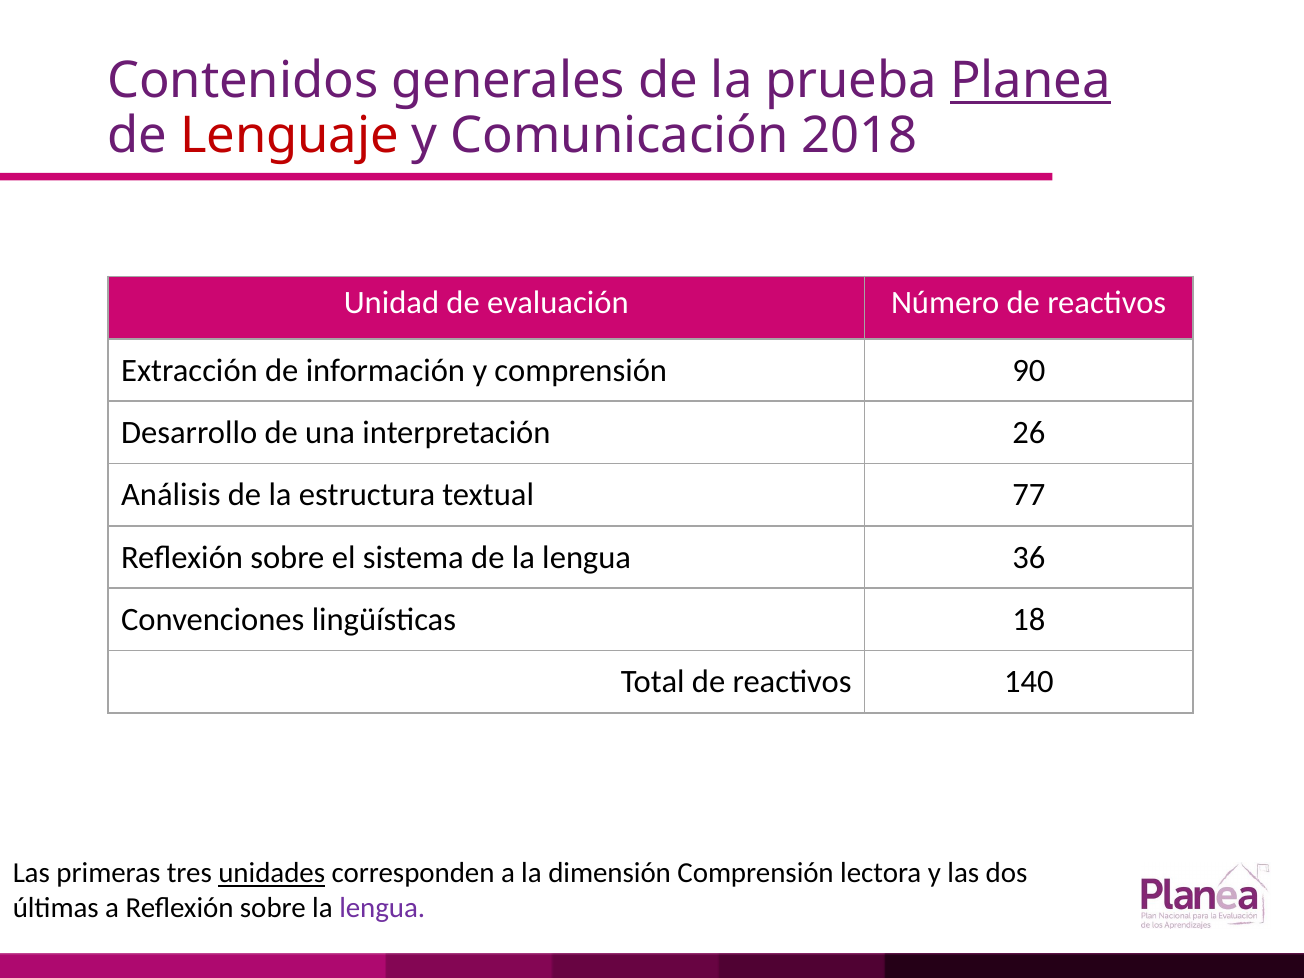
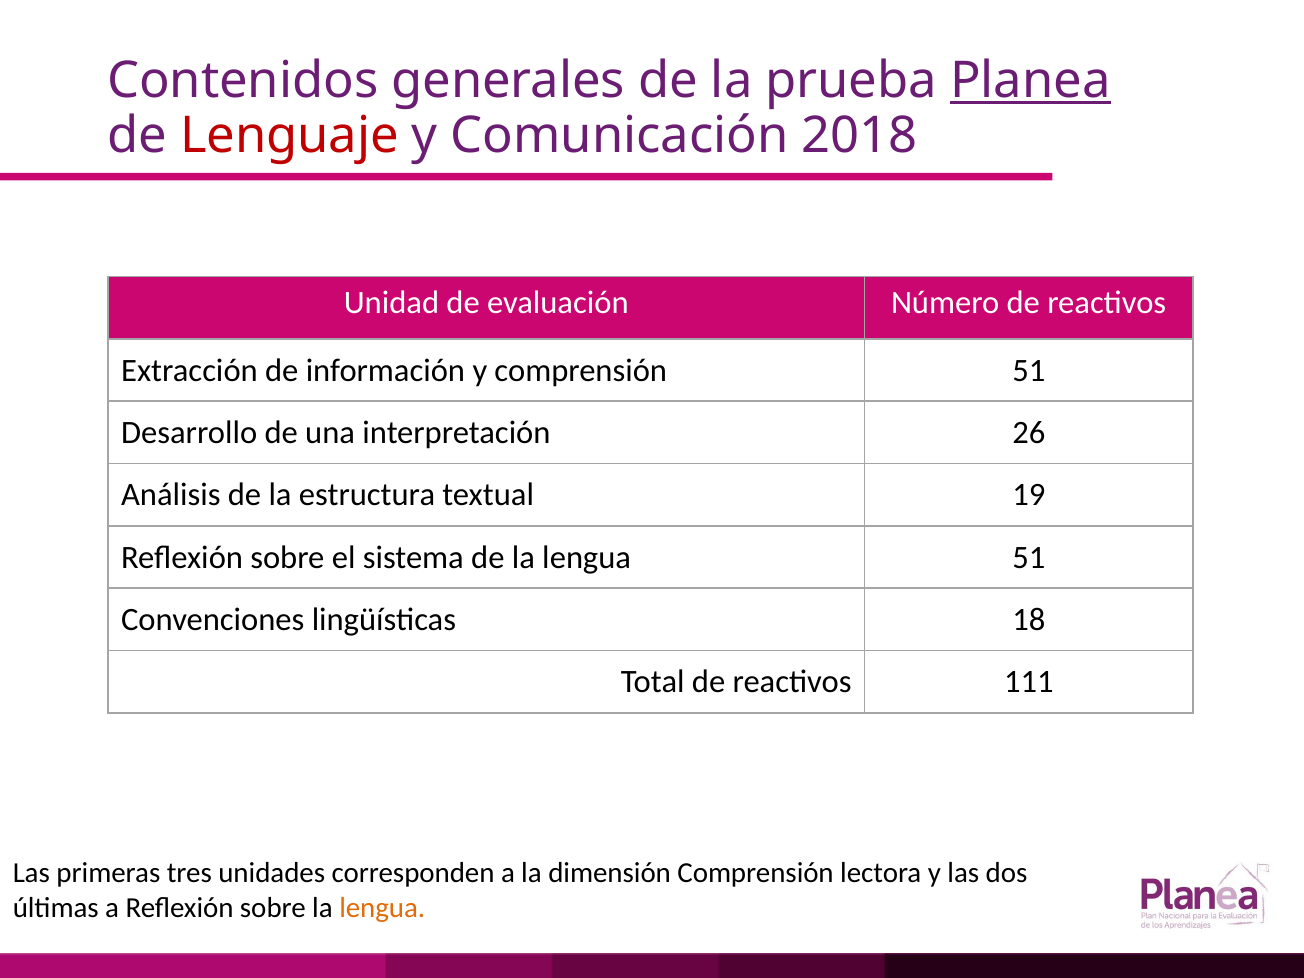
comprensión 90: 90 -> 51
77: 77 -> 19
lengua 36: 36 -> 51
140: 140 -> 111
unidades underline: present -> none
lengua at (382, 908) colour: purple -> orange
